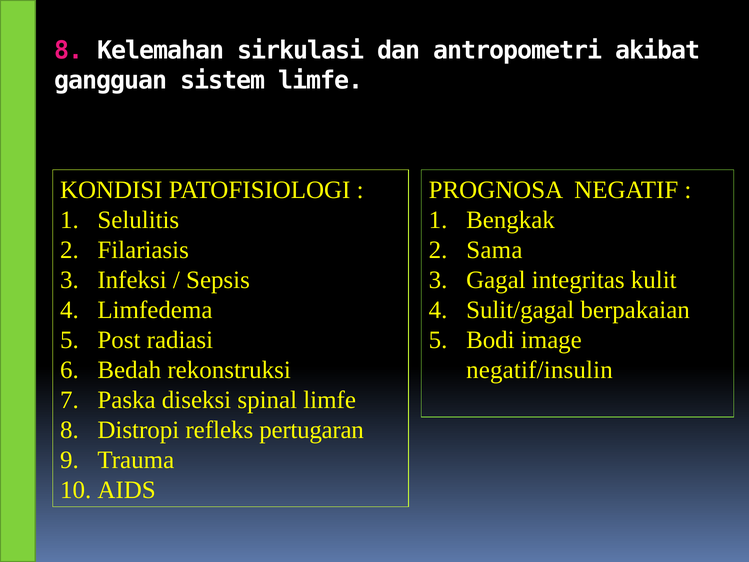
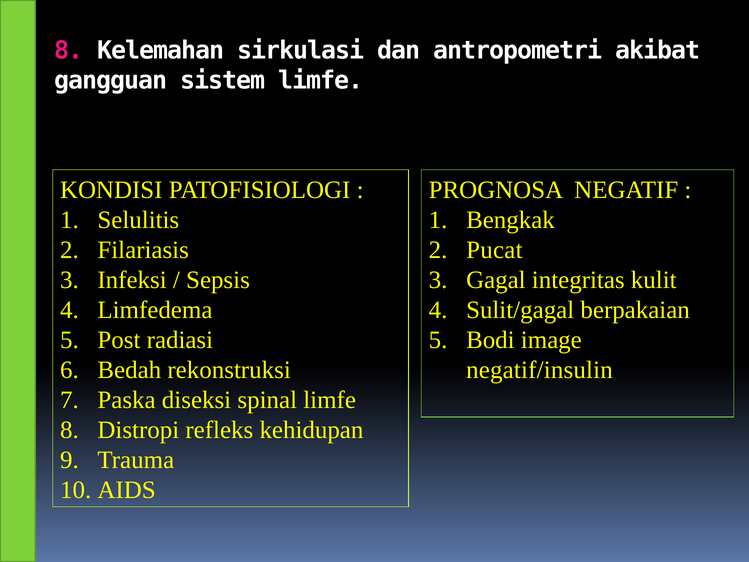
Sama: Sama -> Pucat
pertugaran: pertugaran -> kehidupan
